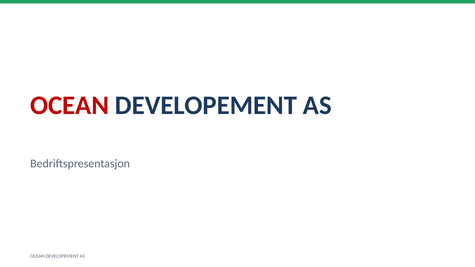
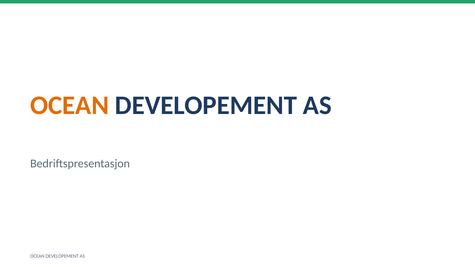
OCEAN at (70, 105) colour: red -> orange
